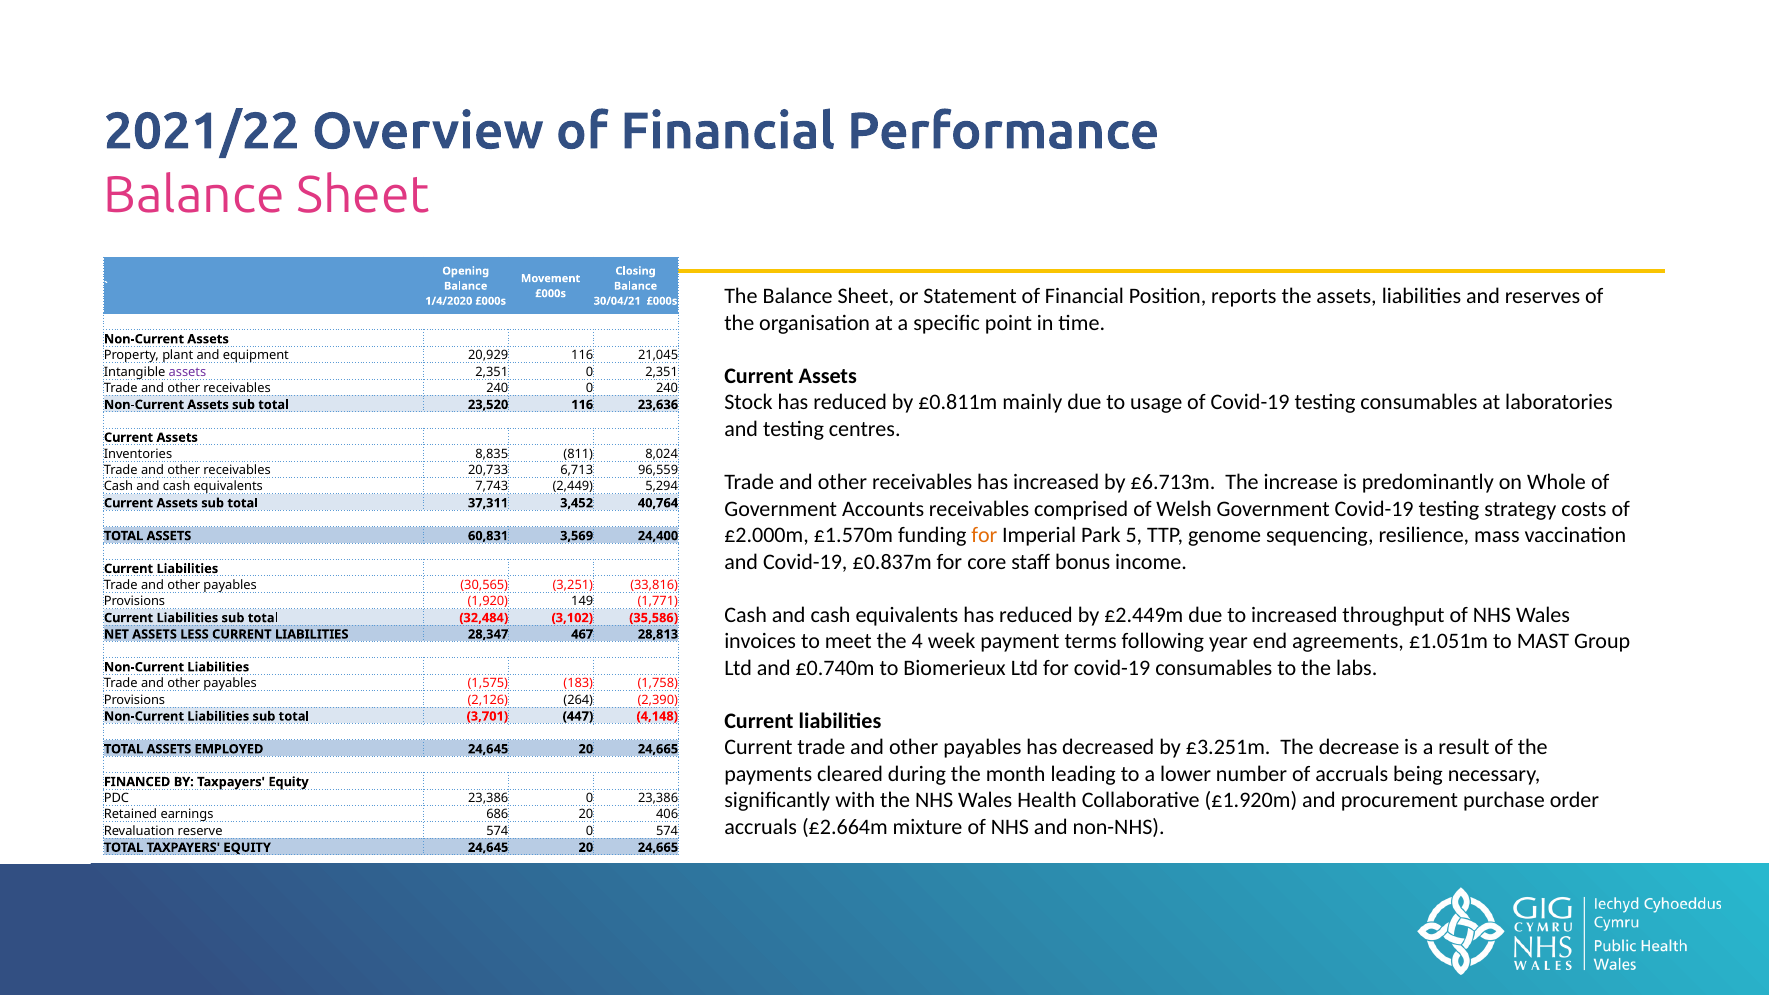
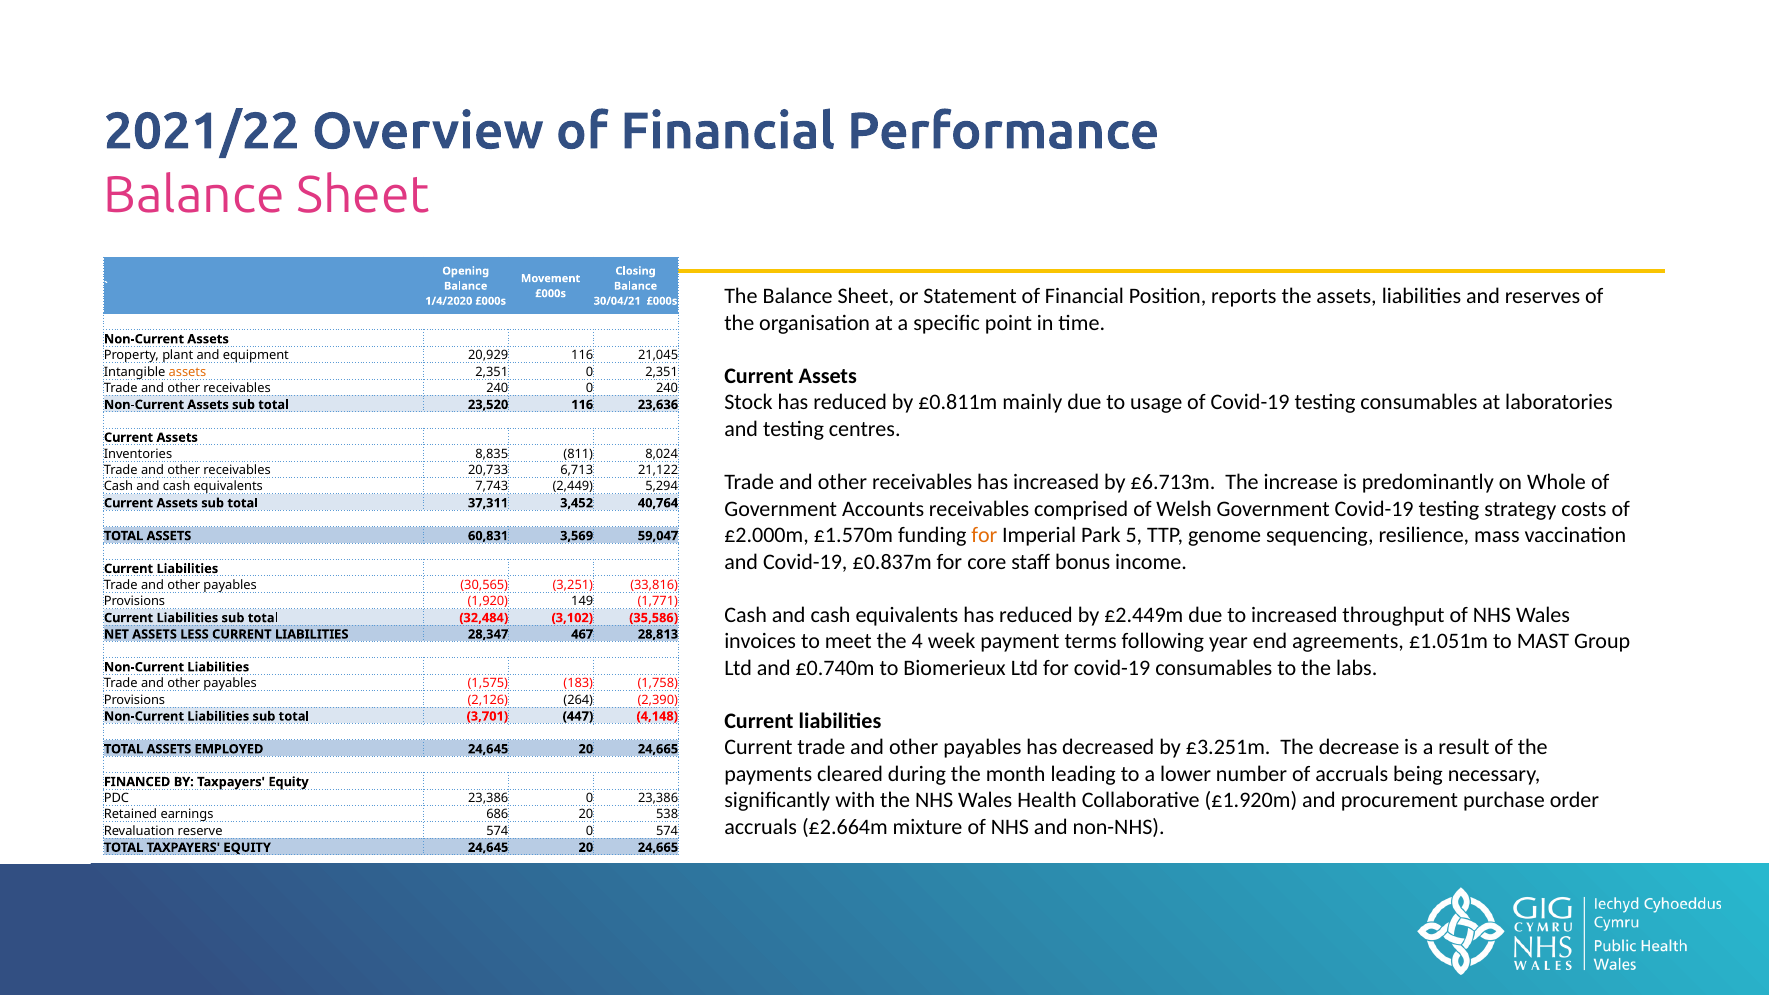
assets at (187, 372) colour: purple -> orange
96,559: 96,559 -> 21,122
24,400: 24,400 -> 59,047
406: 406 -> 538
